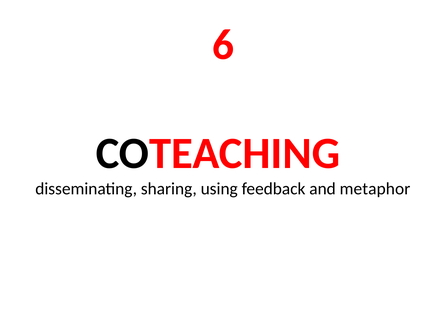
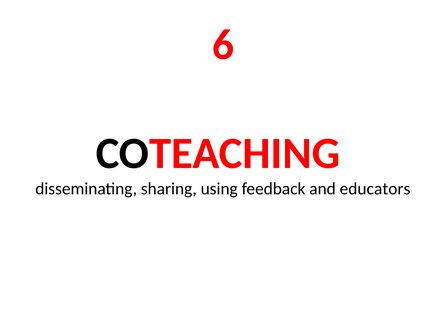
metaphor: metaphor -> educators
